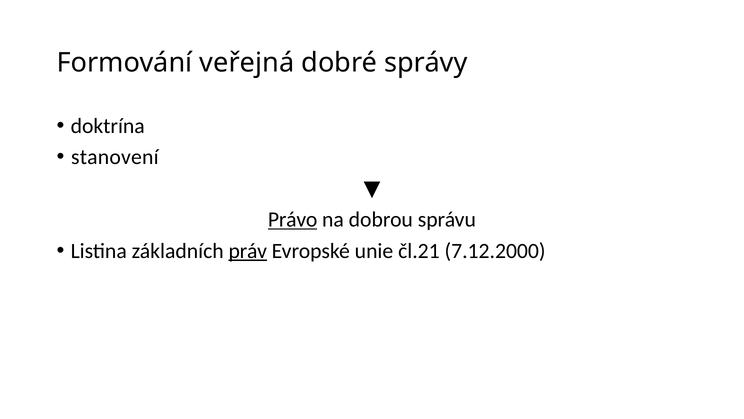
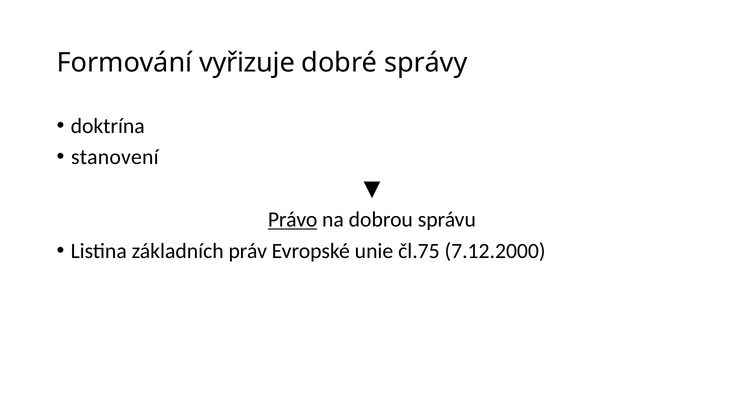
veřejná: veřejná -> vyřizuje
práv underline: present -> none
čl.21: čl.21 -> čl.75
